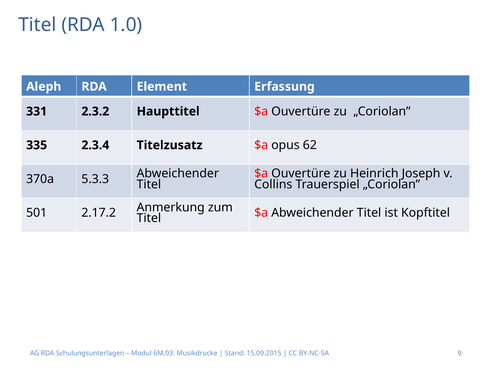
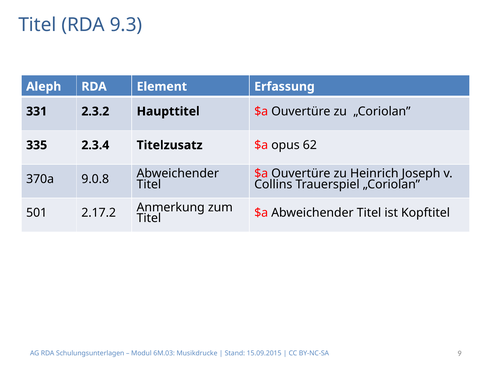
1.0: 1.0 -> 9.3
5.3.3: 5.3.3 -> 9.0.8
